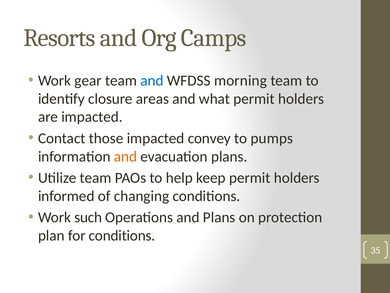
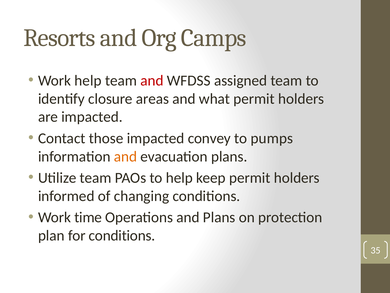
Work gear: gear -> help
and at (152, 80) colour: blue -> red
morning: morning -> assigned
such: such -> time
